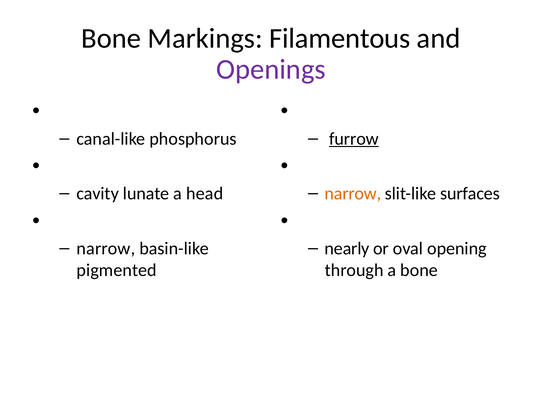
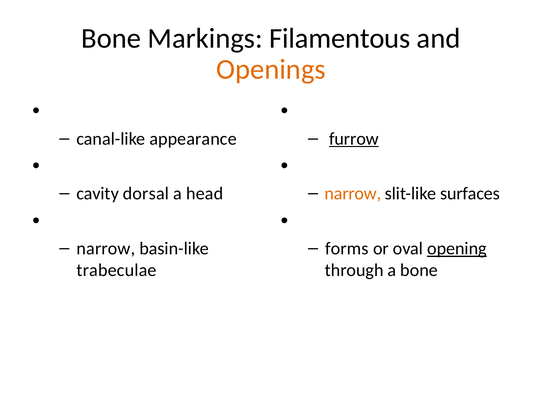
Openings colour: purple -> orange
phosphorus: phosphorus -> appearance
lunate: lunate -> dorsal
nearly: nearly -> forms
opening underline: none -> present
pigmented: pigmented -> trabeculae
